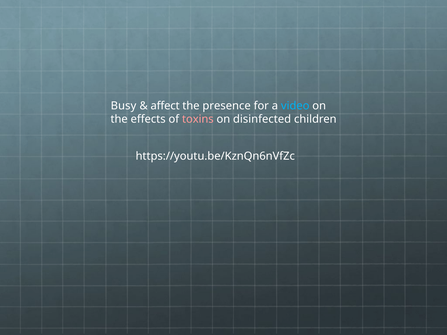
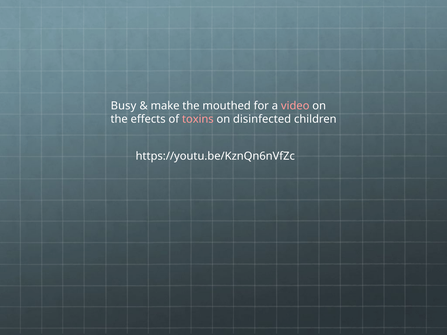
affect: affect -> make
presence: presence -> mouthed
video colour: light blue -> pink
